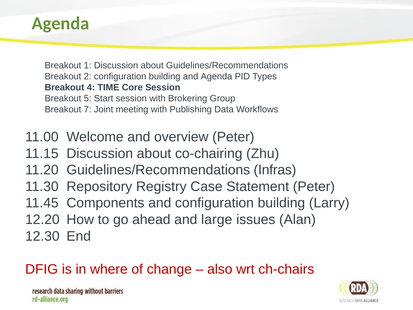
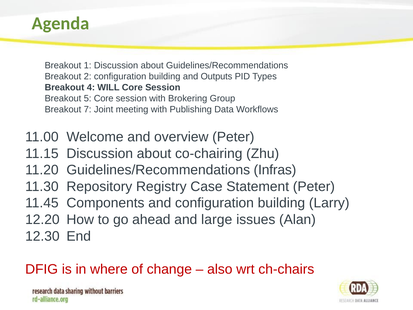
and Agenda: Agenda -> Outputs
TIME: TIME -> WILL
5 Start: Start -> Core
